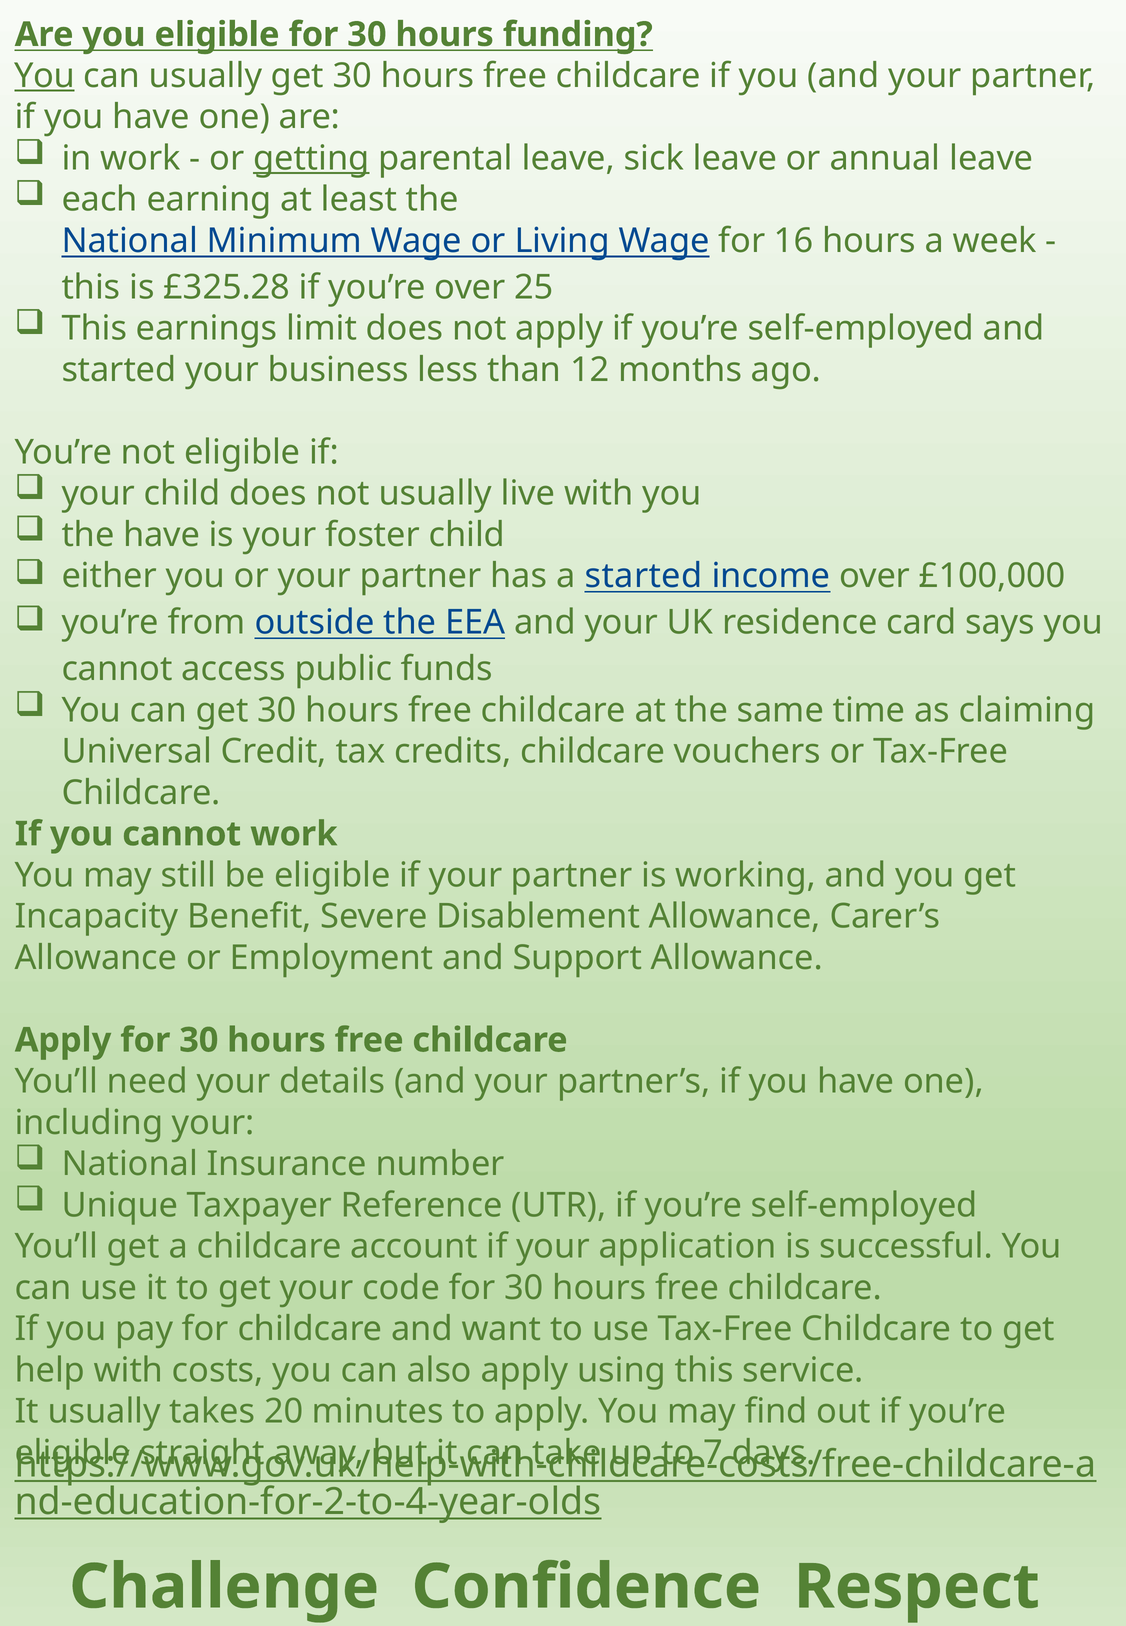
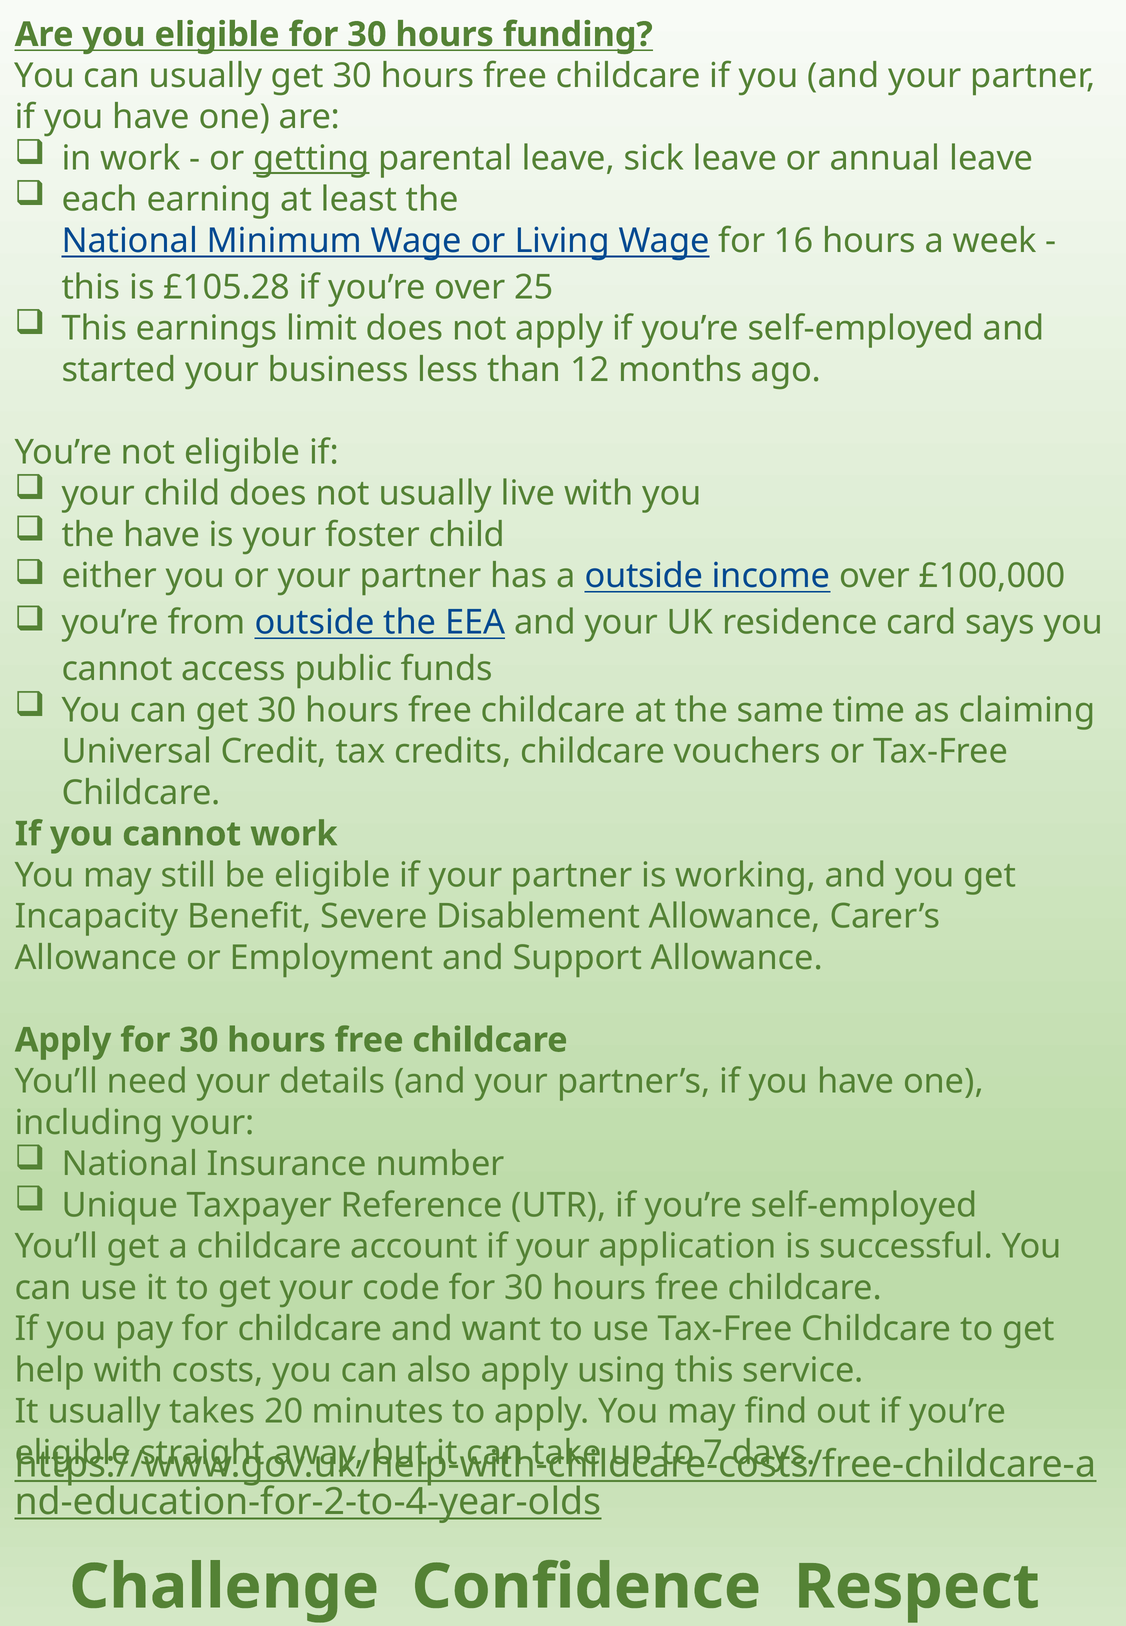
You at (45, 76) underline: present -> none
£325.28: £325.28 -> £105.28
a started: started -> outside
